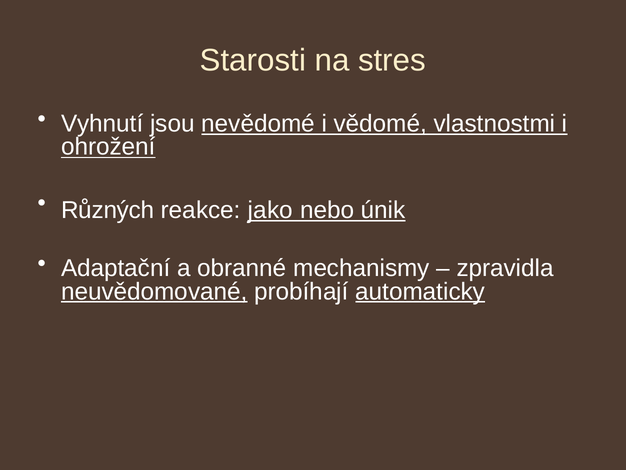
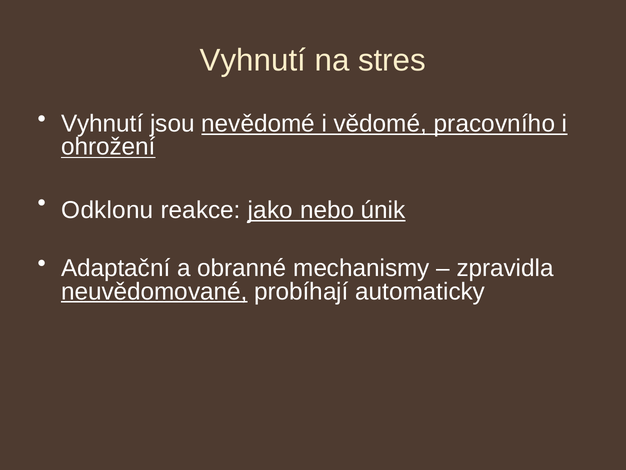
Starosti at (253, 60): Starosti -> Vyhnutí
vlastnostmi: vlastnostmi -> pracovního
Různých: Různých -> Odklonu
automaticky underline: present -> none
